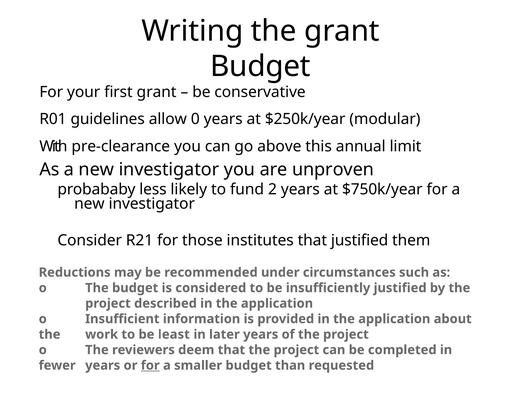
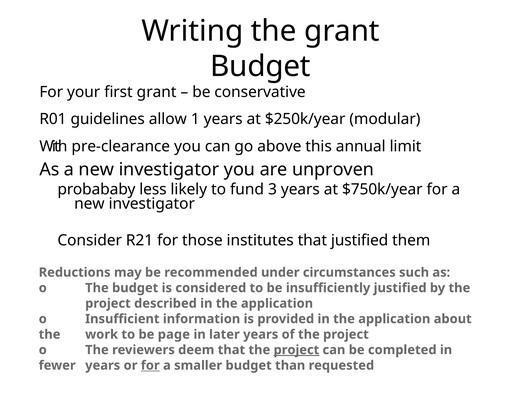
0: 0 -> 1
2: 2 -> 3
least: least -> page
project at (296, 350) underline: none -> present
